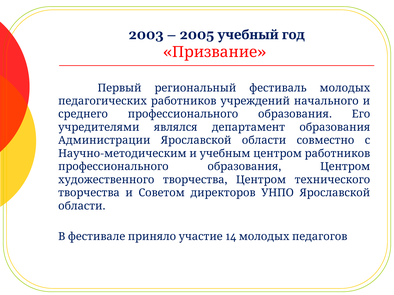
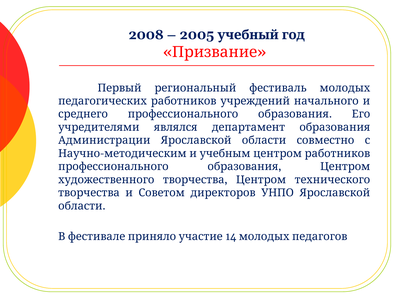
2003: 2003 -> 2008
